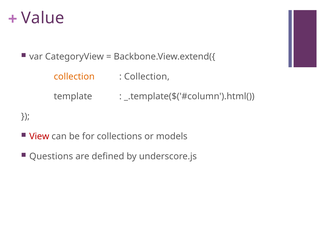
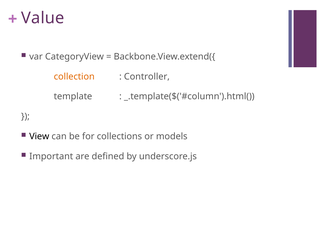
Collection at (147, 77): Collection -> Controller
View colour: red -> black
Questions: Questions -> Important
